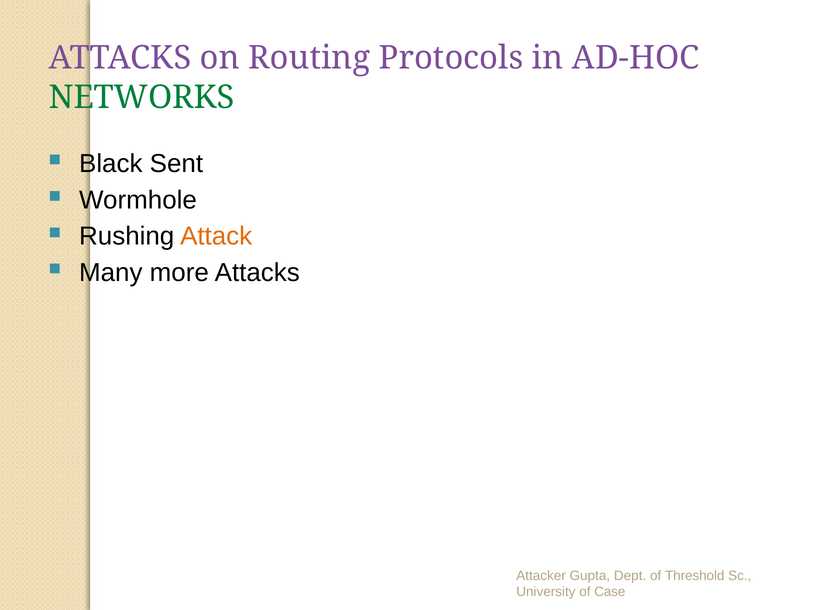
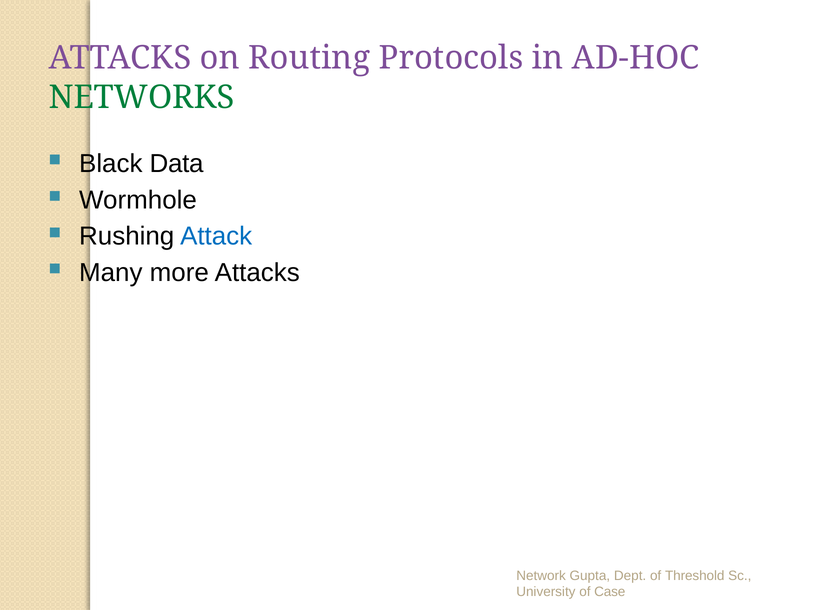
Sent: Sent -> Data
Attack colour: orange -> blue
Attacker: Attacker -> Network
